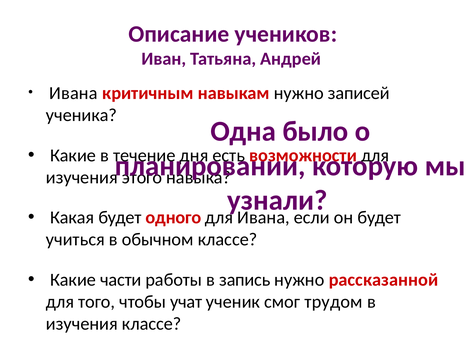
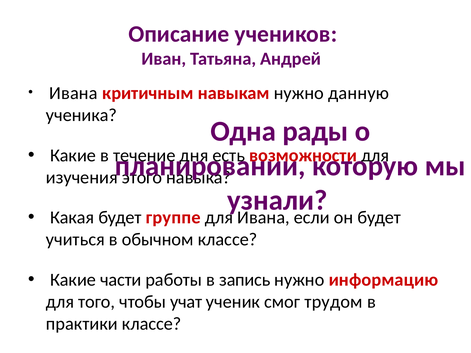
записей: записей -> данную
было: было -> рады
одного: одного -> группе
рассказанной: рассказанной -> информацию
изучения at (82, 324): изучения -> практики
